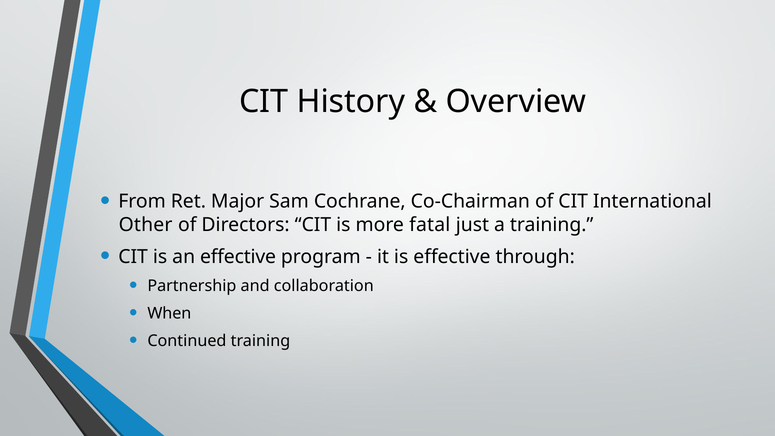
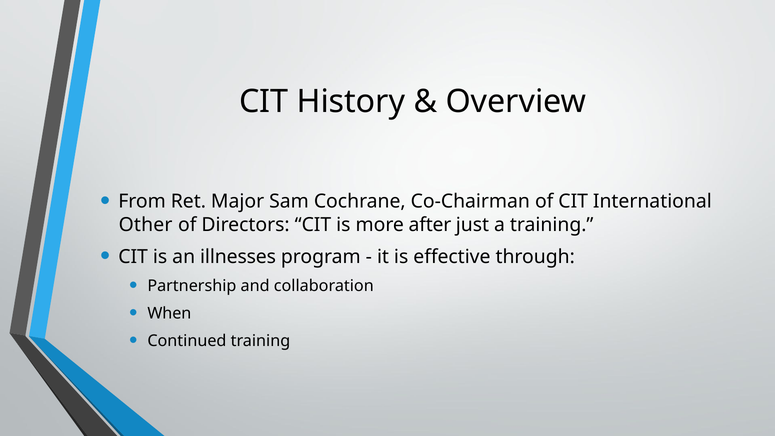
fatal: fatal -> after
an effective: effective -> illnesses
